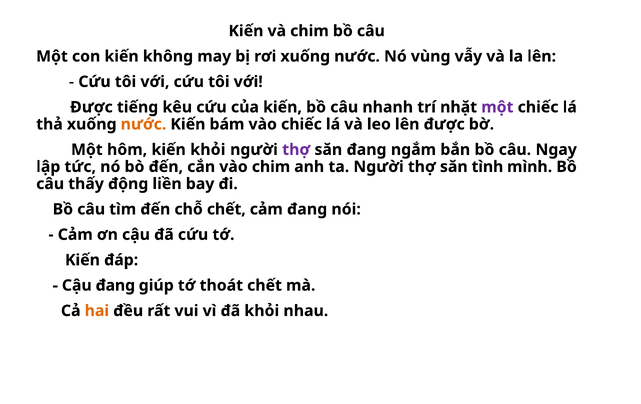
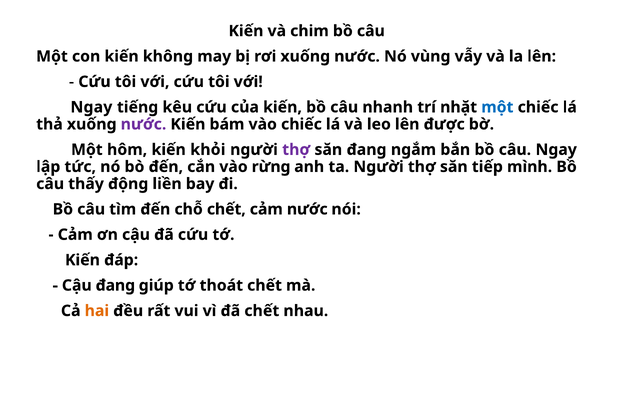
Được at (91, 107): Được -> Ngay
một at (497, 107) colour: purple -> blue
nước at (143, 124) colour: orange -> purple
vào chim: chim -> rừng
tình: tình -> tiếp
cảm đang: đang -> nước
đã khỏi: khỏi -> chết
